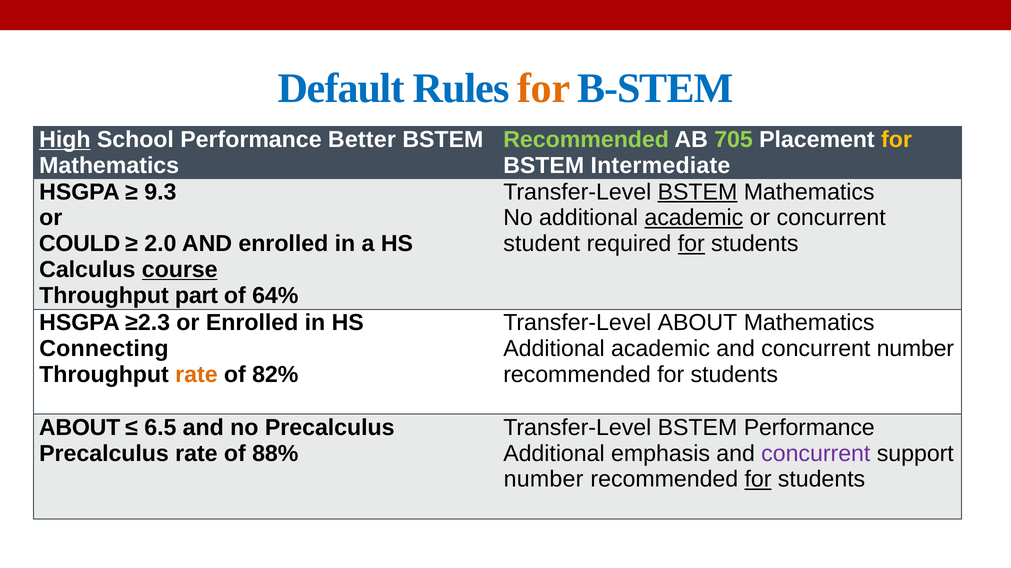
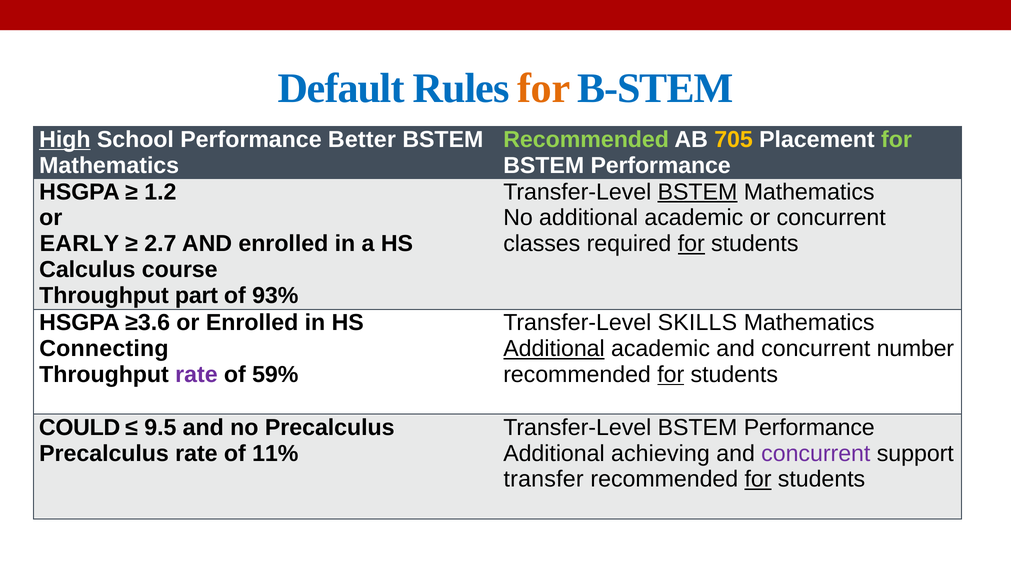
705 colour: light green -> yellow
for at (897, 140) colour: yellow -> light green
Intermediate at (660, 166): Intermediate -> Performance
9.3: 9.3 -> 1.2
academic at (694, 218) underline: present -> none
COULD: COULD -> EARLY
2.0: 2.0 -> 2.7
student: student -> classes
course underline: present -> none
64%: 64% -> 93%
≥2.3: ≥2.3 -> ≥3.6
Transfer-Level ABOUT: ABOUT -> SKILLS
Additional at (554, 349) underline: none -> present
rate at (196, 375) colour: orange -> purple
82%: 82% -> 59%
for at (671, 375) underline: none -> present
ABOUT at (80, 428): ABOUT -> COULD
6.5: 6.5 -> 9.5
88%: 88% -> 11%
emphasis: emphasis -> achieving
number at (544, 480): number -> transfer
